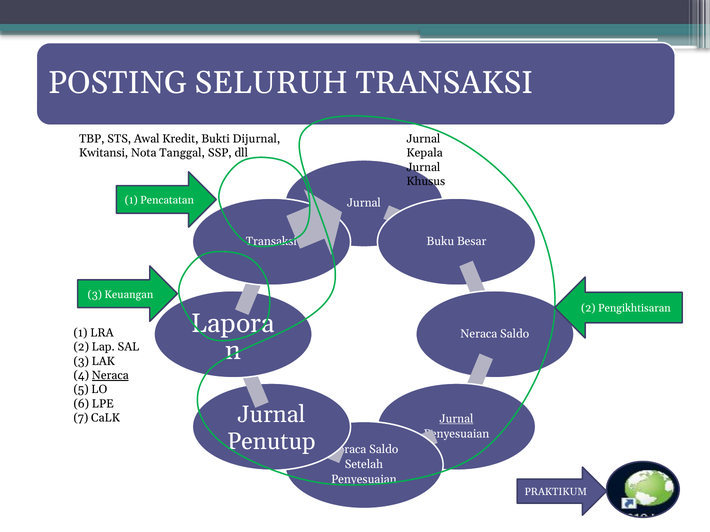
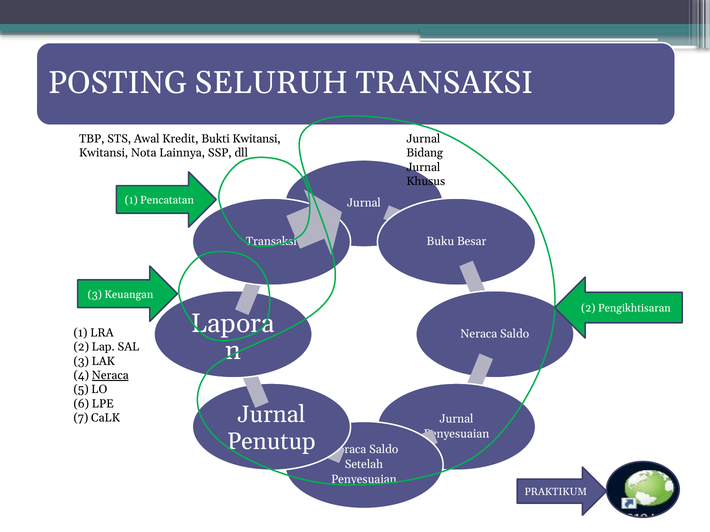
Bukti Dijurnal: Dijurnal -> Kwitansi
Tanggal: Tanggal -> Lainnya
Kepala: Kepala -> Bidang
Jurnal at (456, 419) underline: present -> none
